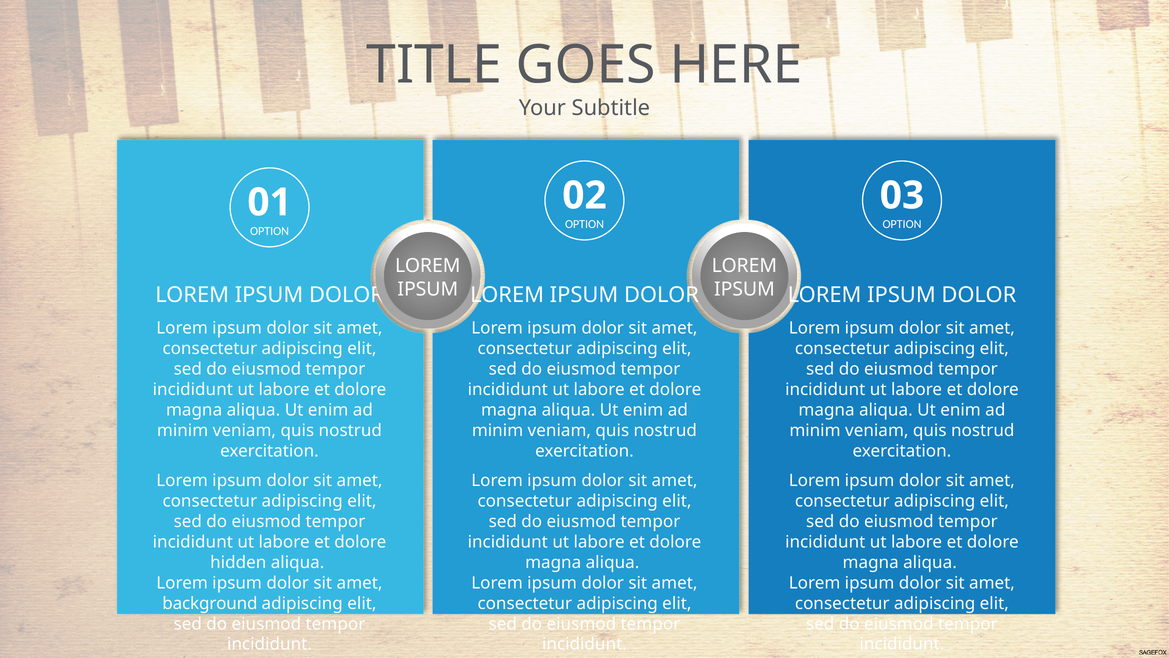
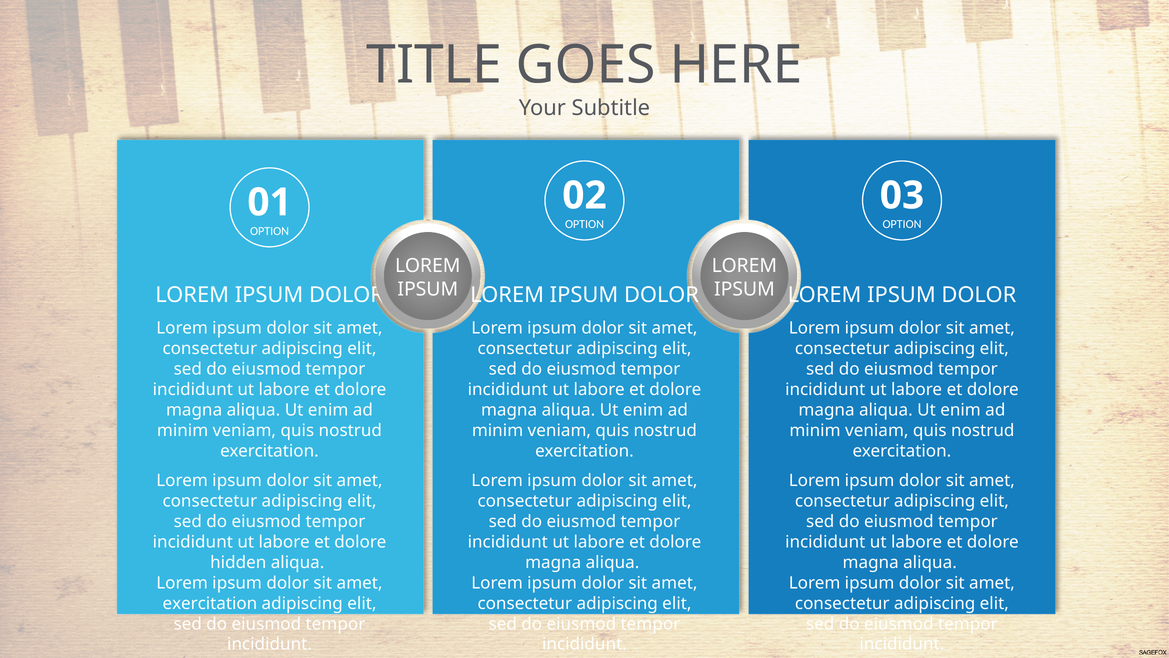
background at (210, 603): background -> exercitation
